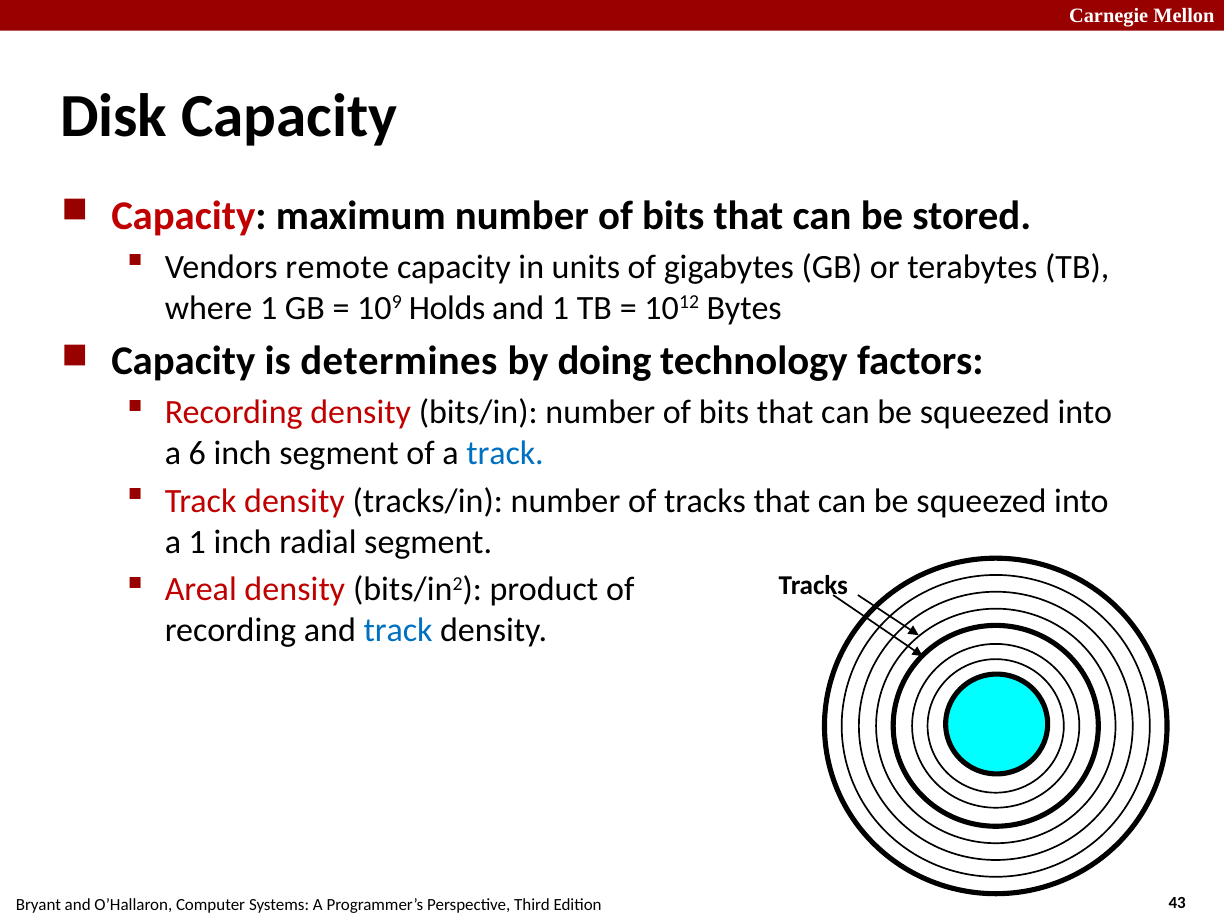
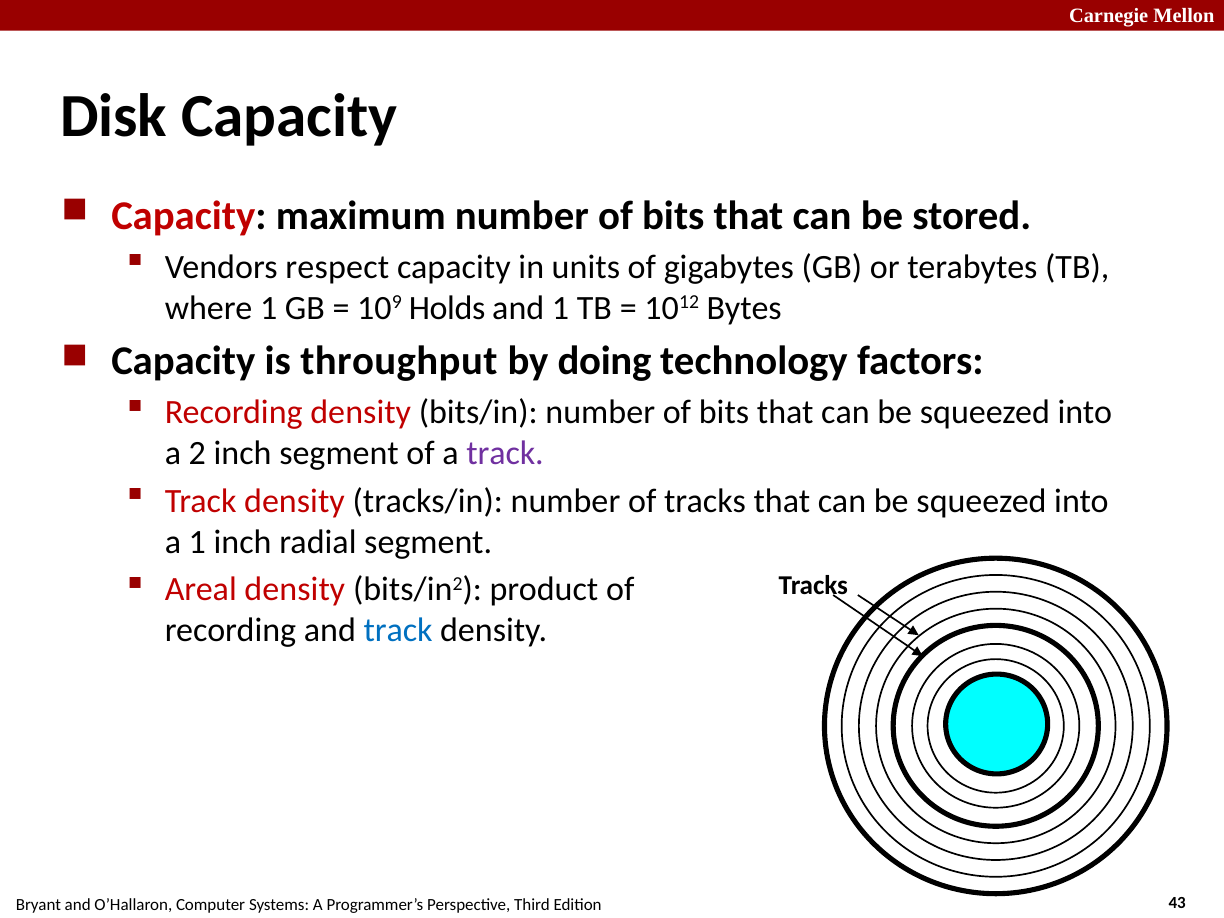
remote: remote -> respect
determines: determines -> throughput
6: 6 -> 2
track at (505, 453) colour: blue -> purple
